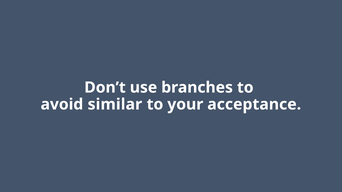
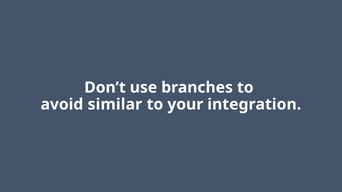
acceptance: acceptance -> integration
